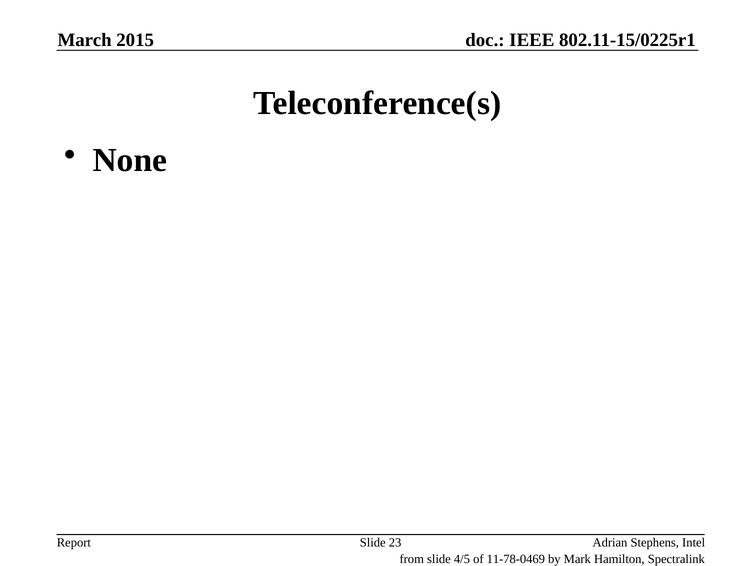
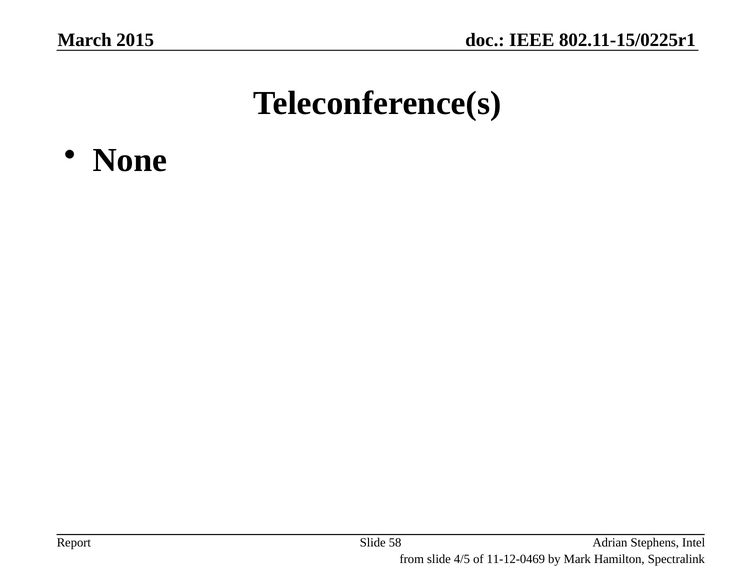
23: 23 -> 58
11-78-0469: 11-78-0469 -> 11-12-0469
